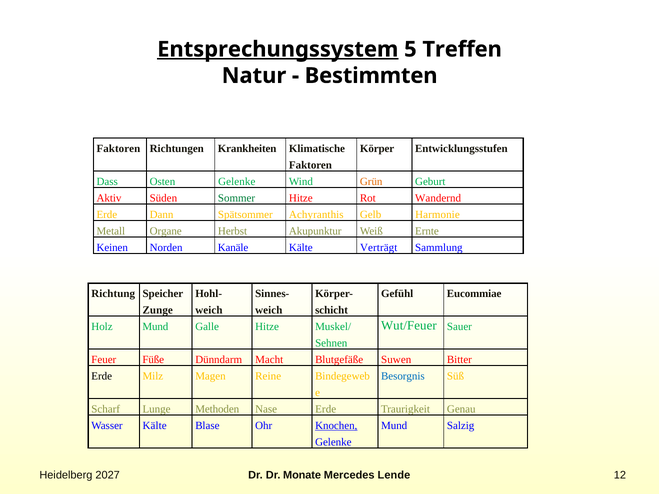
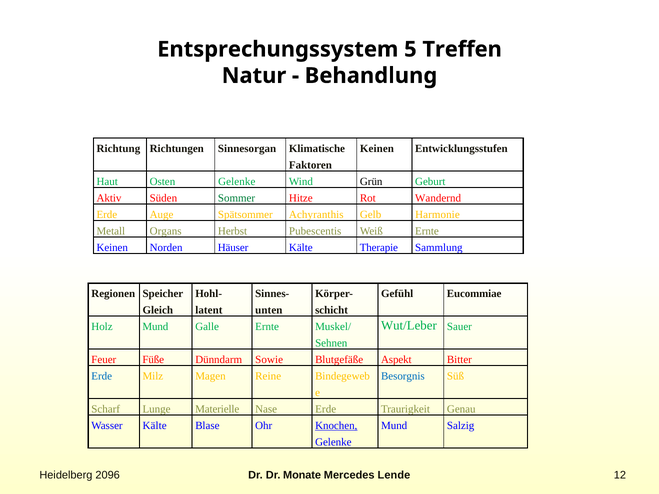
Entsprechungssystem underline: present -> none
Bestimmten: Bestimmten -> Behandlung
Faktoren at (118, 149): Faktoren -> Richtung
Krankheiten: Krankheiten -> Sinnesorgan
Körper at (377, 149): Körper -> Keinen
Dass: Dass -> Haut
Grün colour: orange -> black
Dann: Dann -> Auge
Organe: Organe -> Organs
Akupunktur: Akupunktur -> Pubescentis
Kanäle: Kanäle -> Häuser
Verträgt: Verträgt -> Therapie
Richtung: Richtung -> Regionen
Zunge: Zunge -> Gleich
weich at (209, 310): weich -> latent
weich at (269, 310): weich -> unten
Wut/Feuer: Wut/Feuer -> Wut/Leber
Galle Hitze: Hitze -> Ernte
Macht: Macht -> Sowie
Suwen: Suwen -> Aspekt
Erde at (102, 376) colour: black -> blue
Methoden: Methoden -> Materielle
2027: 2027 -> 2096
